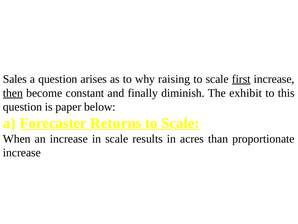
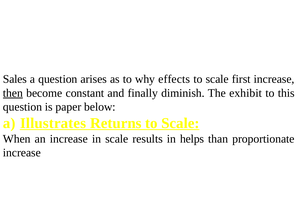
raising: raising -> effects
first underline: present -> none
Forecaster: Forecaster -> Illustrates
acres: acres -> helps
